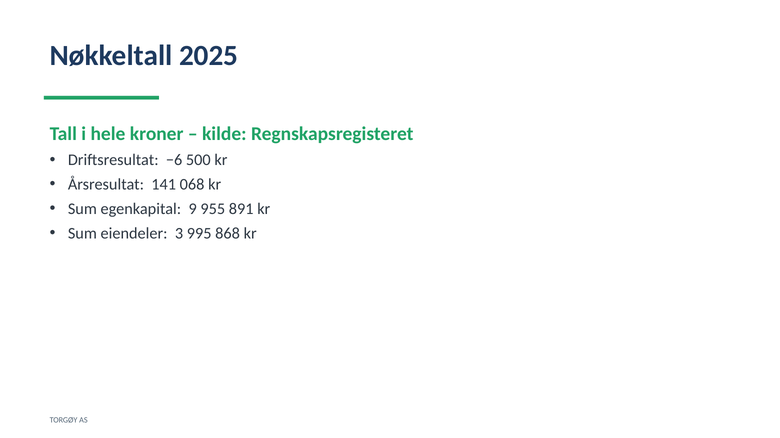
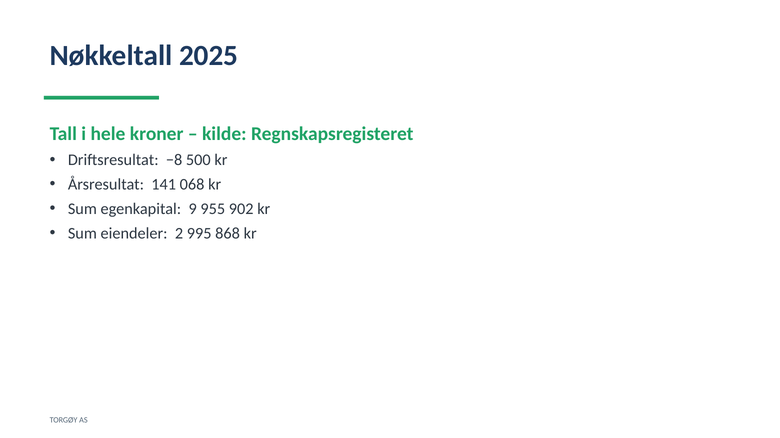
−6: −6 -> −8
891: 891 -> 902
3: 3 -> 2
